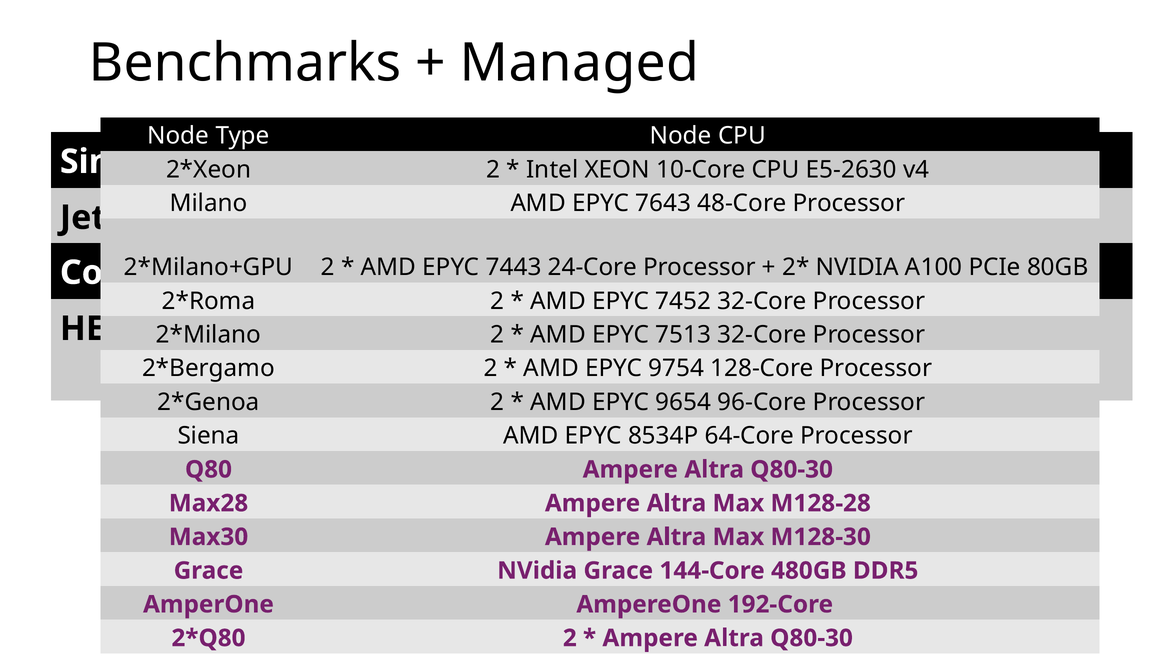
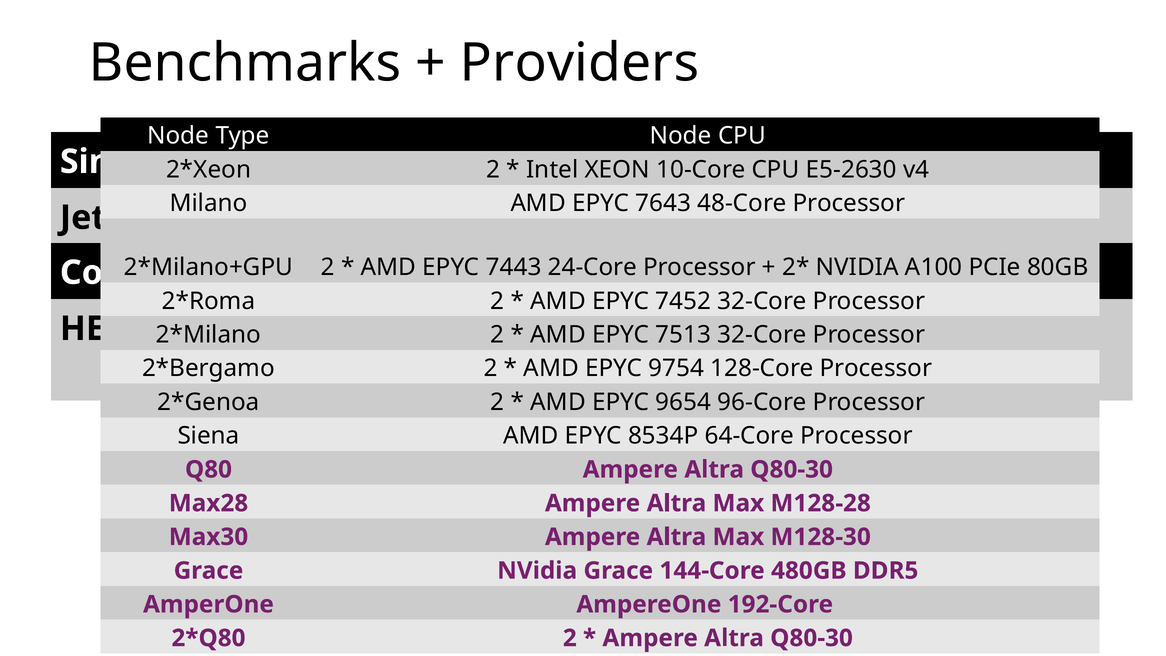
Managed: Managed -> Providers
